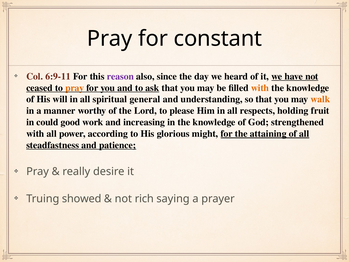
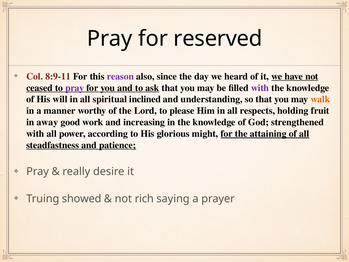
constant: constant -> reserved
6:9-11: 6:9-11 -> 8:9-11
pray at (75, 88) colour: orange -> purple
with at (260, 88) colour: orange -> purple
general: general -> inclined
could: could -> away
